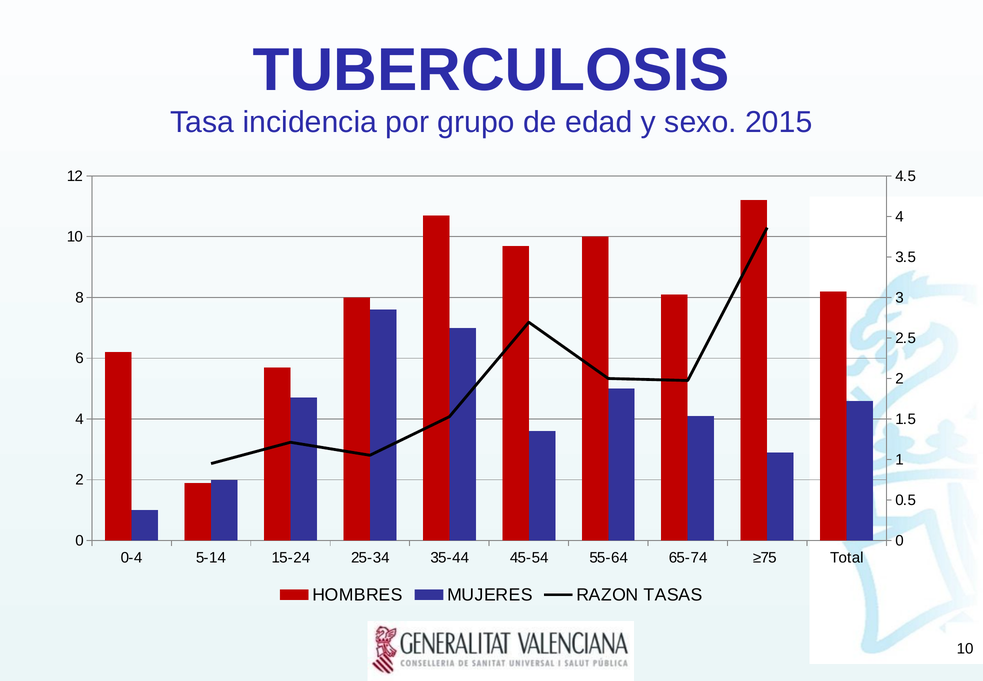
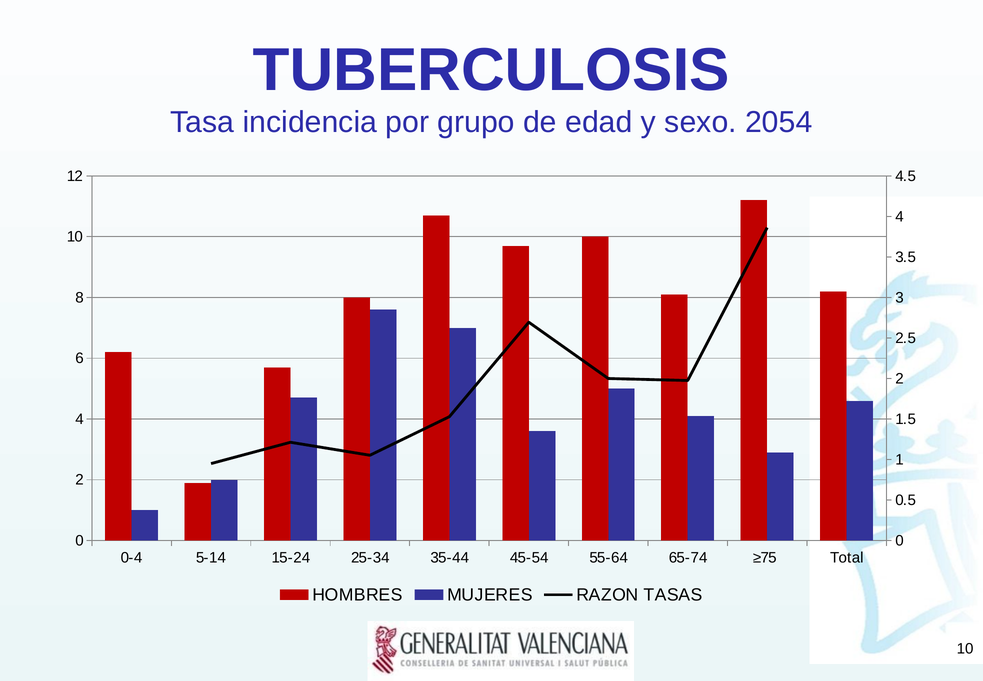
2015: 2015 -> 2054
